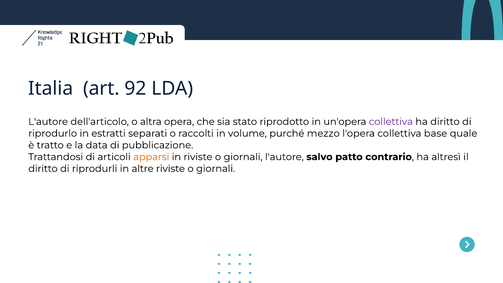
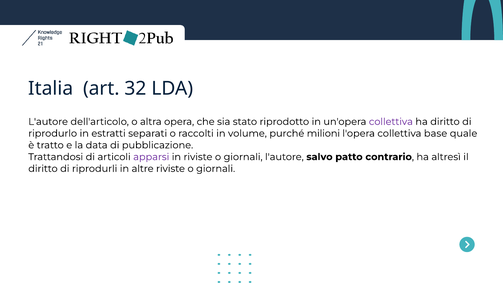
92: 92 -> 32
mezzo: mezzo -> milioni
apparsi colour: orange -> purple
